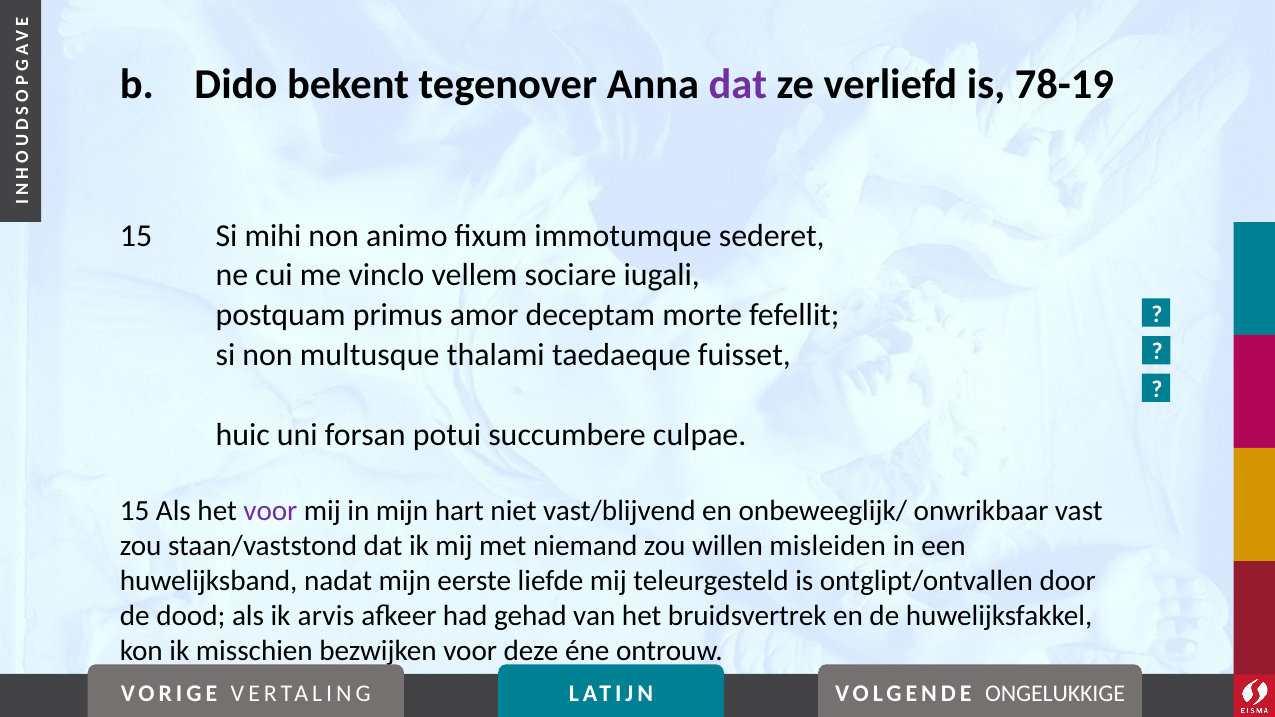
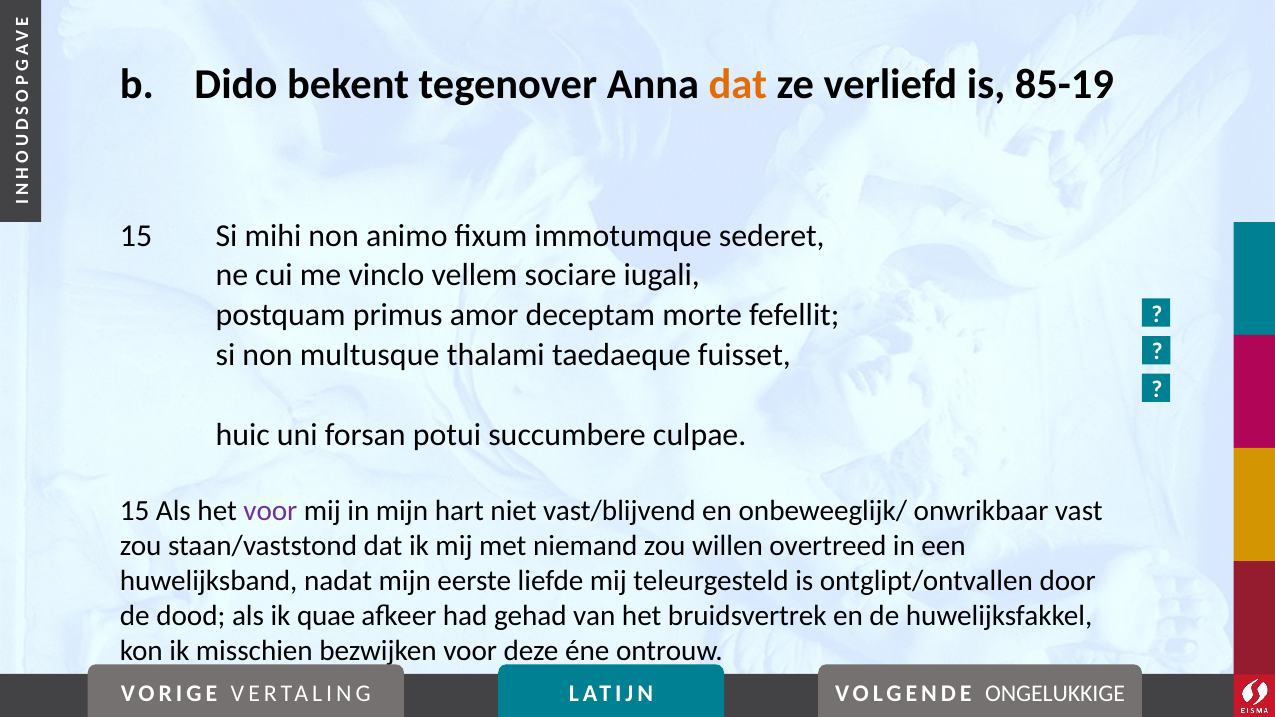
dat at (738, 85) colour: purple -> orange
78-19: 78-19 -> 85-19
misleiden: misleiden -> overtreed
arvis: arvis -> quae
